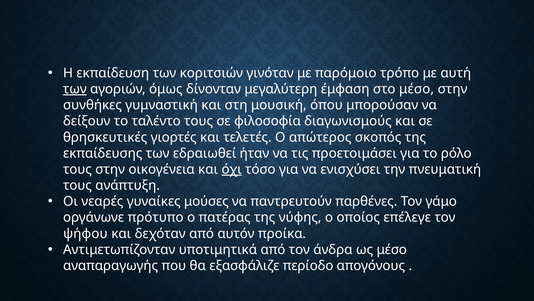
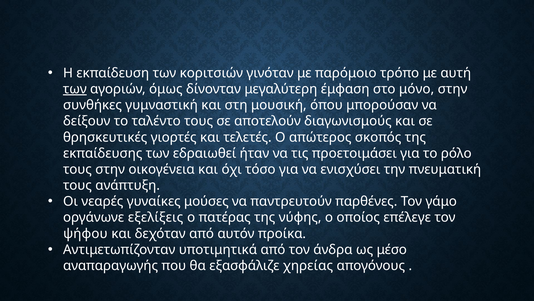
στο μέσο: μέσο -> μόνο
φιλοσοφία: φιλοσοφία -> αποτελούν
όχι underline: present -> none
πρότυπο: πρότυπο -> εξελίξεις
περίοδο: περίοδο -> χηρείας
